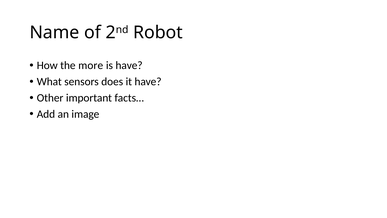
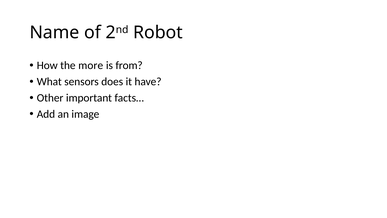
is have: have -> from
